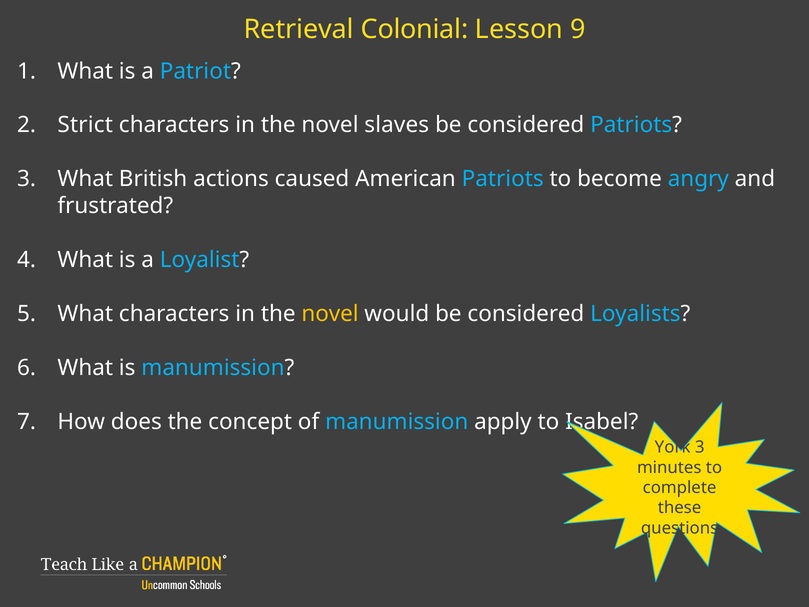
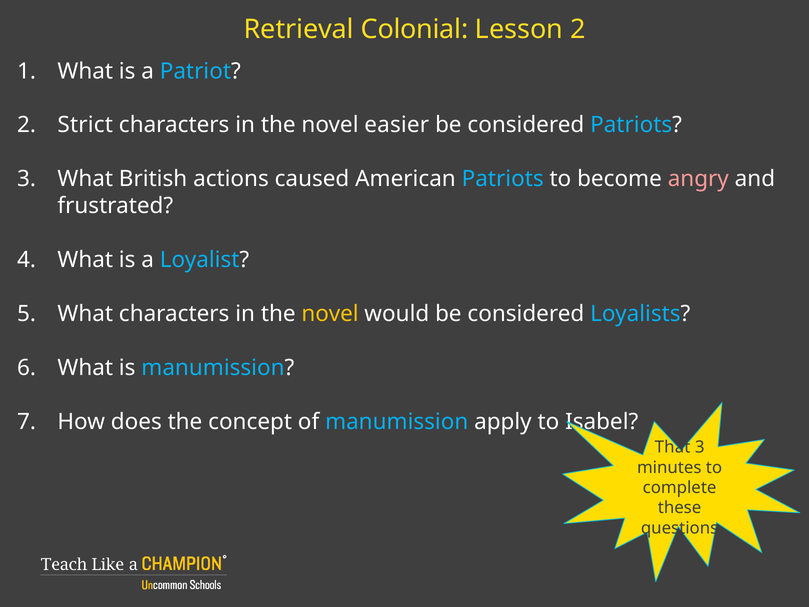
Lesson 9: 9 -> 2
slaves: slaves -> easier
angry colour: light blue -> pink
York: York -> That
